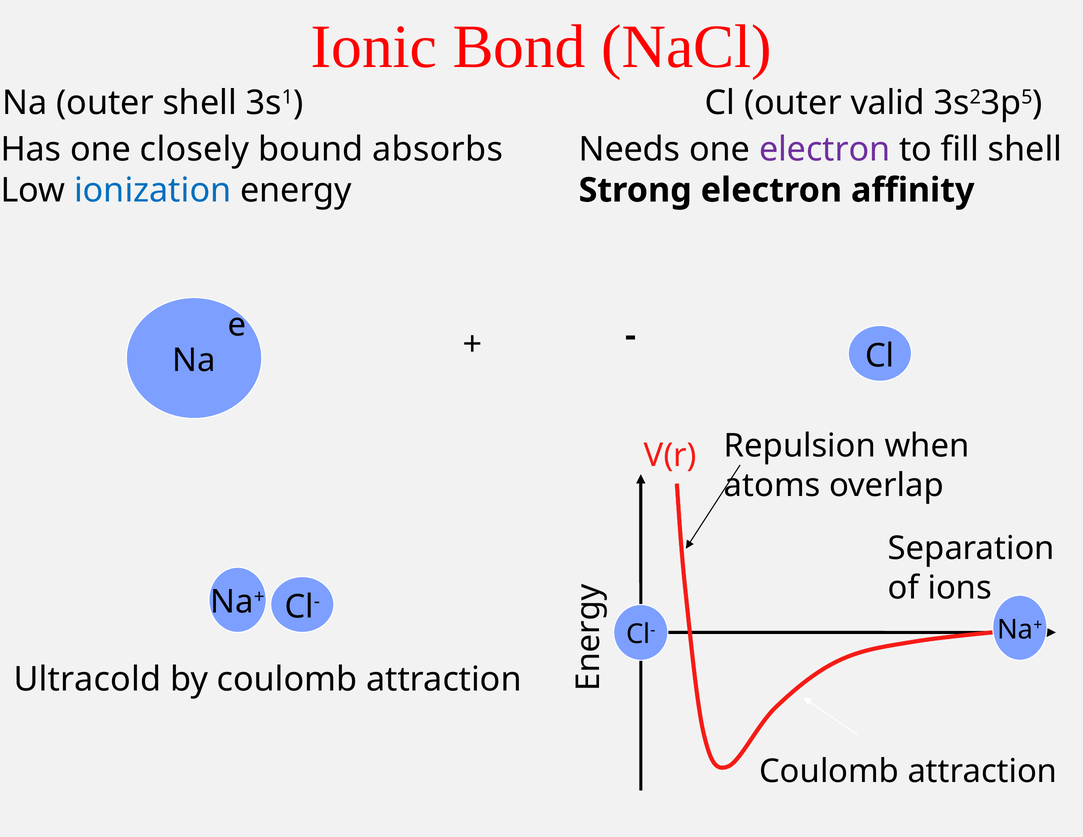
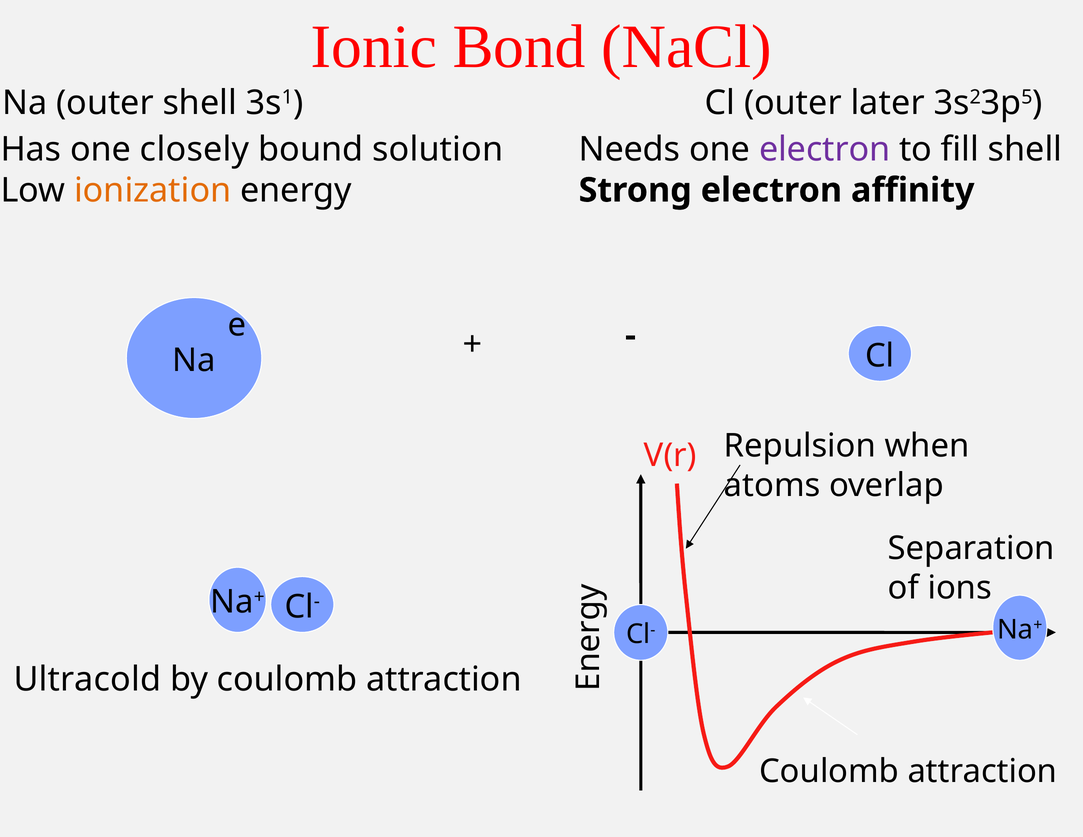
valid: valid -> later
absorbs: absorbs -> solution
ionization colour: blue -> orange
